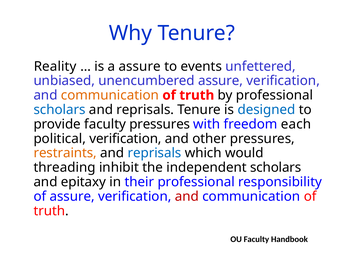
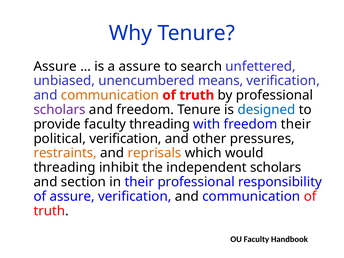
Reality at (55, 66): Reality -> Assure
events: events -> search
unencumbered assure: assure -> means
scholars at (60, 110) colour: blue -> purple
reprisals at (145, 110): reprisals -> freedom
faculty pressures: pressures -> threading
freedom each: each -> their
reprisals at (155, 153) colour: blue -> orange
epitaxy: epitaxy -> section
and at (187, 196) colour: red -> black
